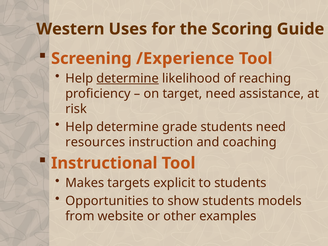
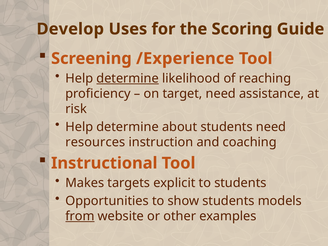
Western: Western -> Develop
grade: grade -> about
from underline: none -> present
